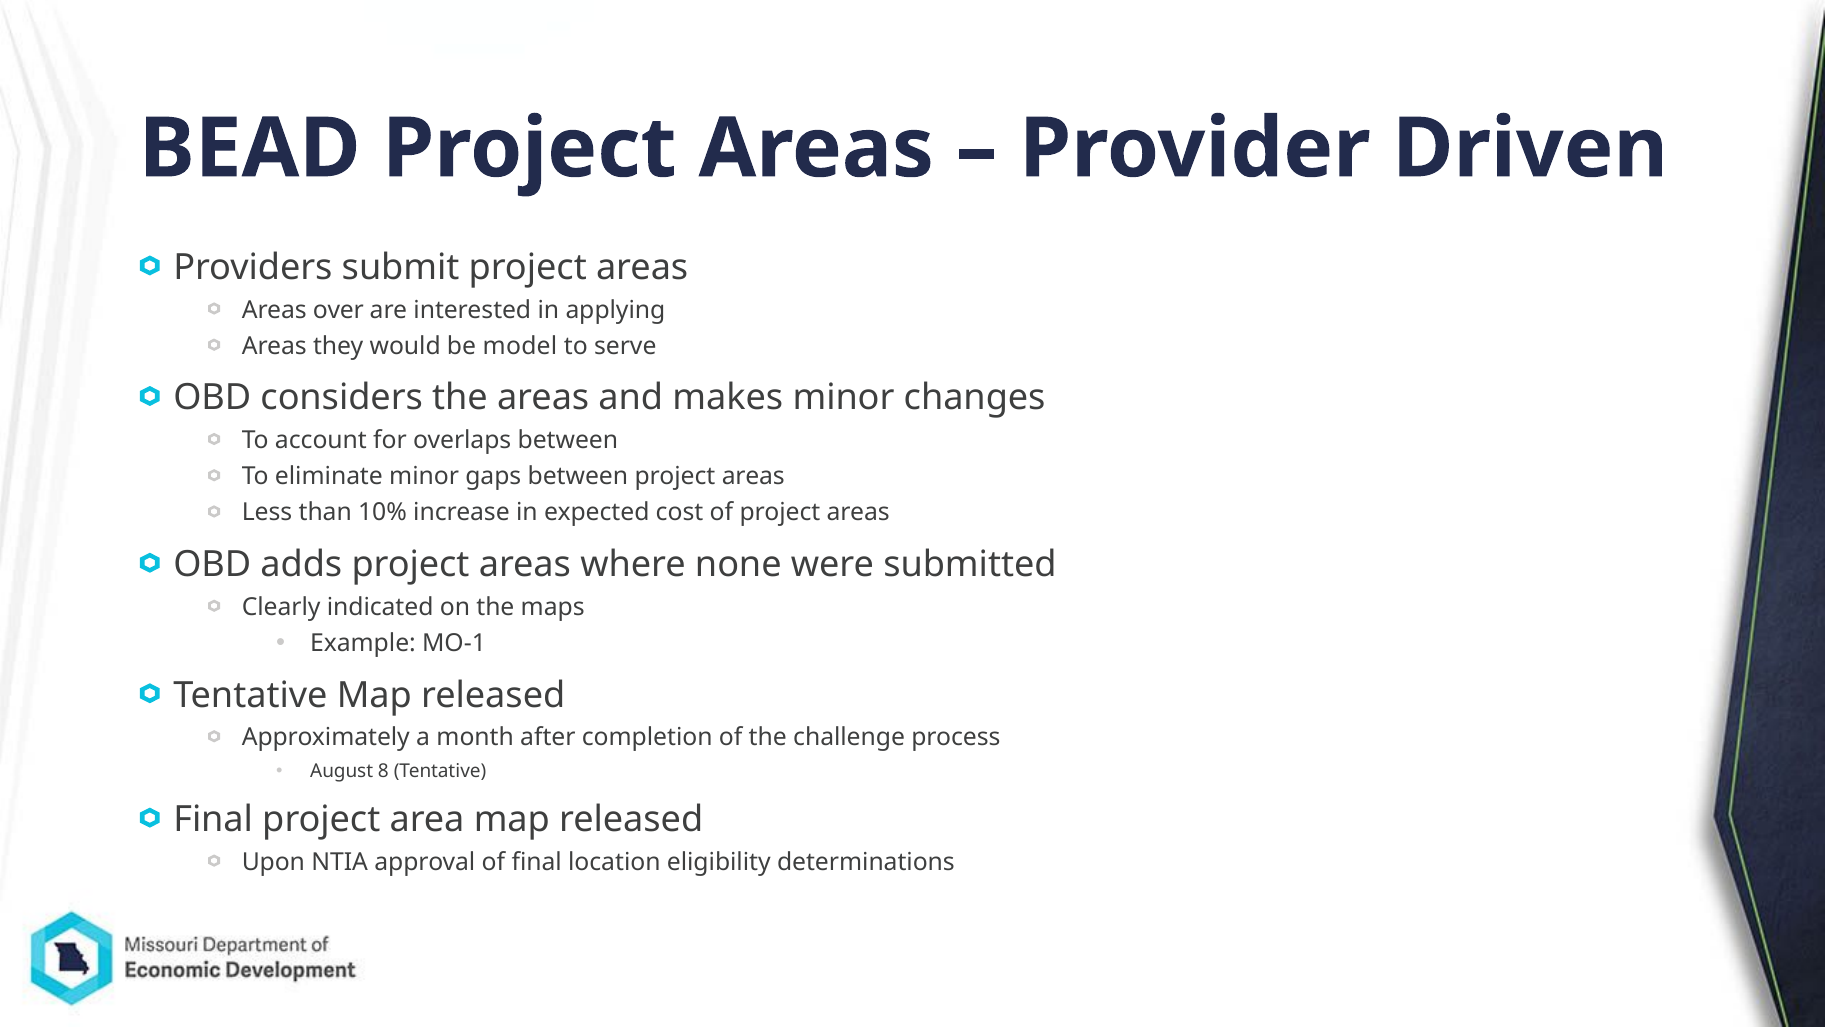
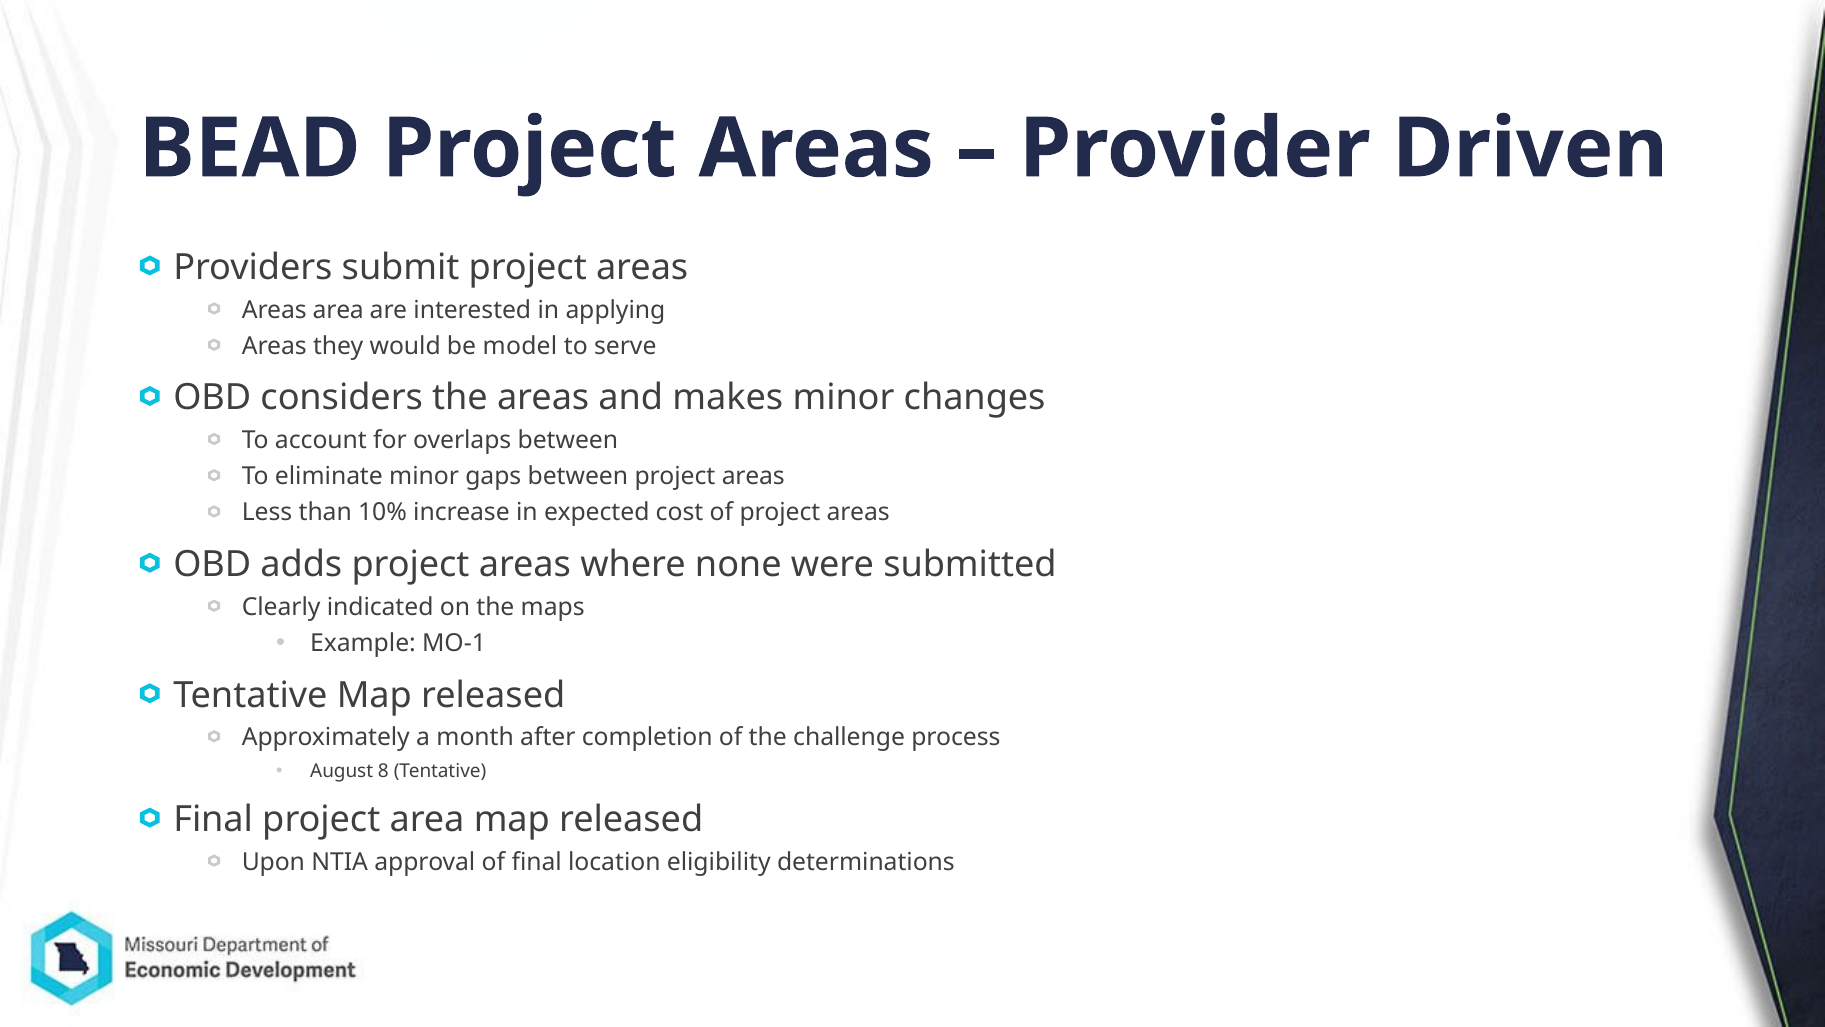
Areas over: over -> area
